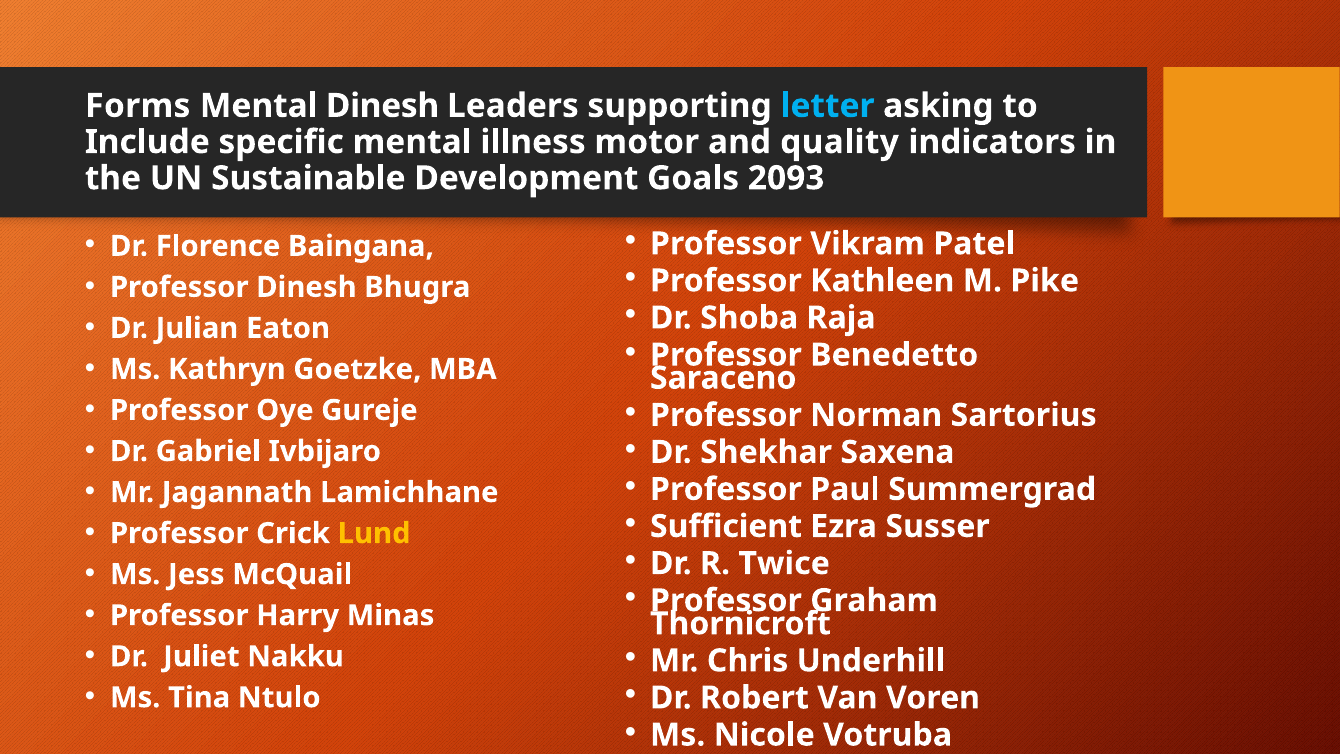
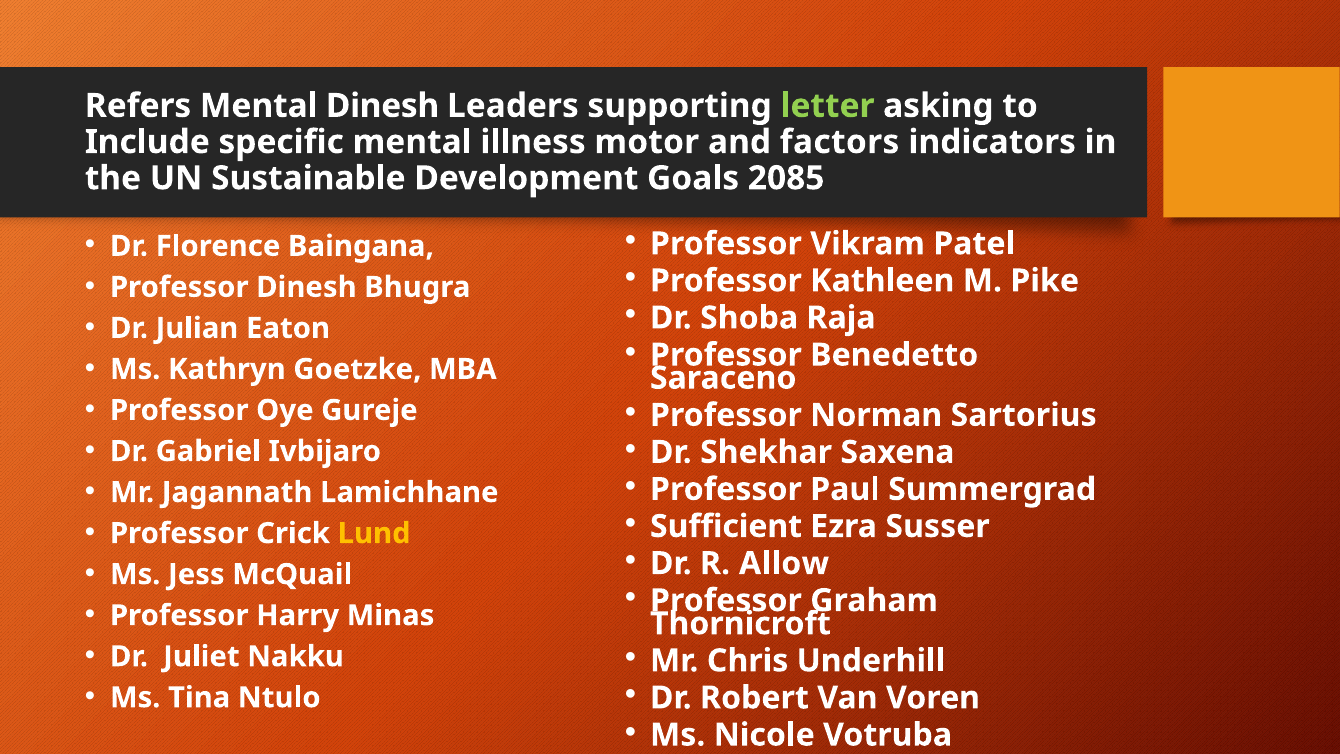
Forms: Forms -> Refers
letter colour: light blue -> light green
quality: quality -> factors
2093: 2093 -> 2085
Twice: Twice -> Allow
